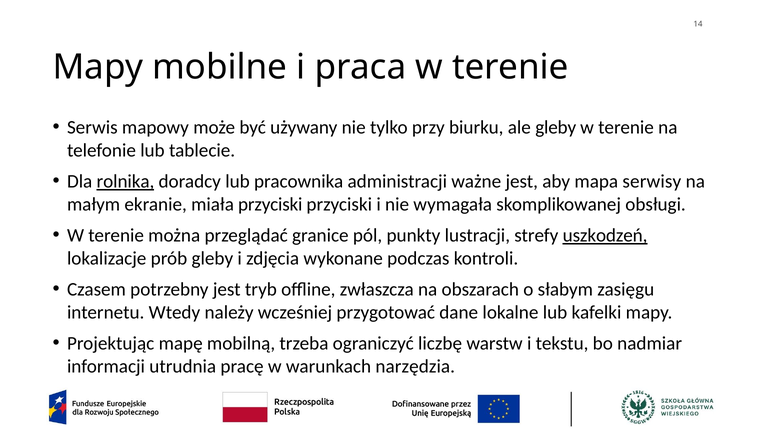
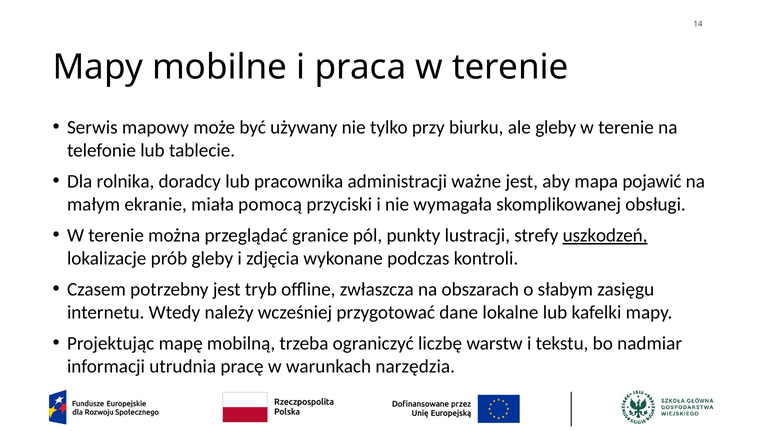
rolnika underline: present -> none
serwisy: serwisy -> pojawić
miała przyciski: przyciski -> pomocą
